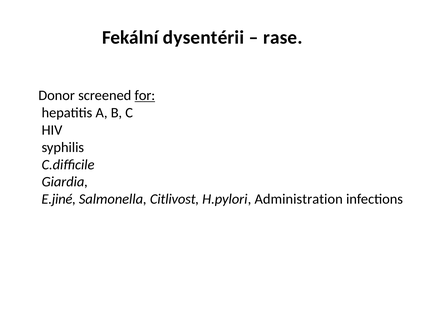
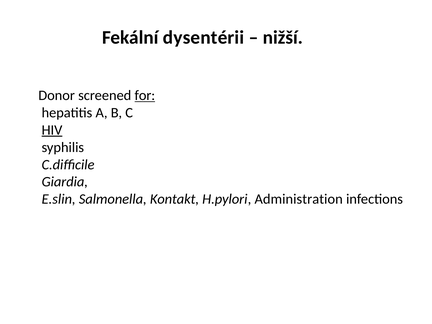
rase: rase -> nižší
HIV underline: none -> present
E.jiné: E.jiné -> E.slin
Citlivost: Citlivost -> Kontakt
